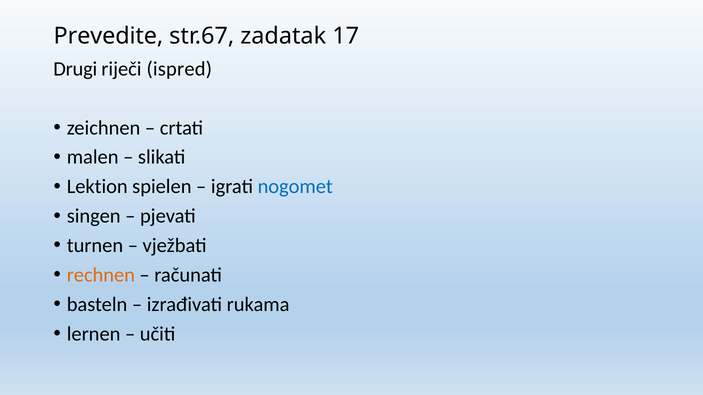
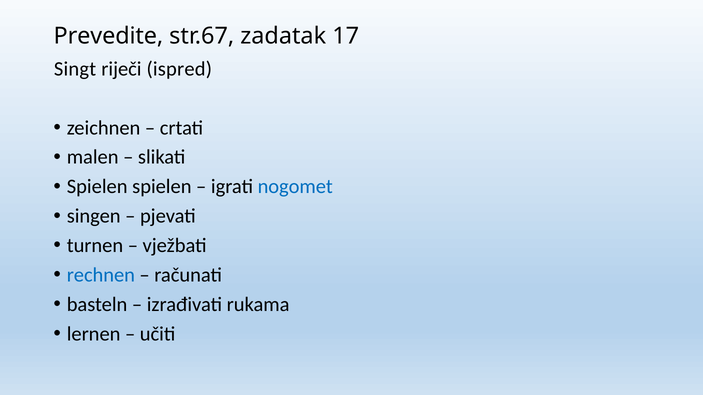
Drugi: Drugi -> Singt
Lektion at (97, 187): Lektion -> Spielen
rechnen colour: orange -> blue
